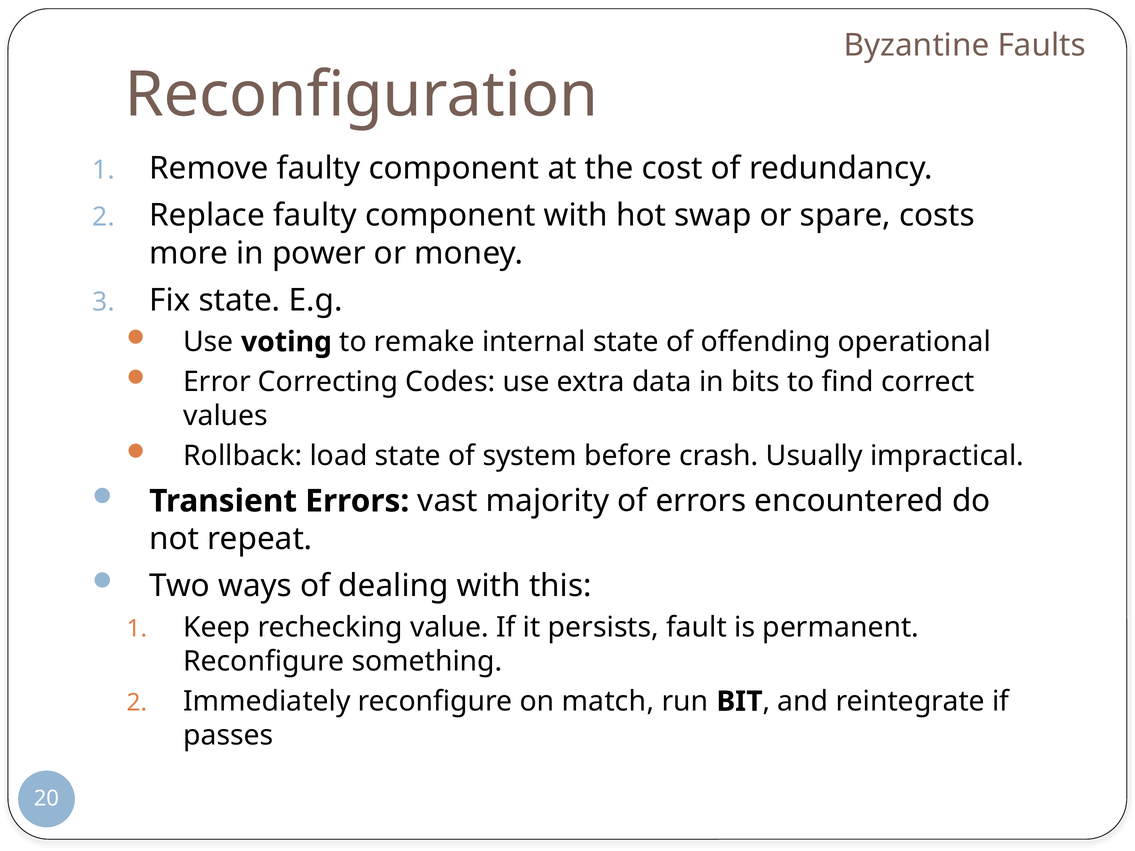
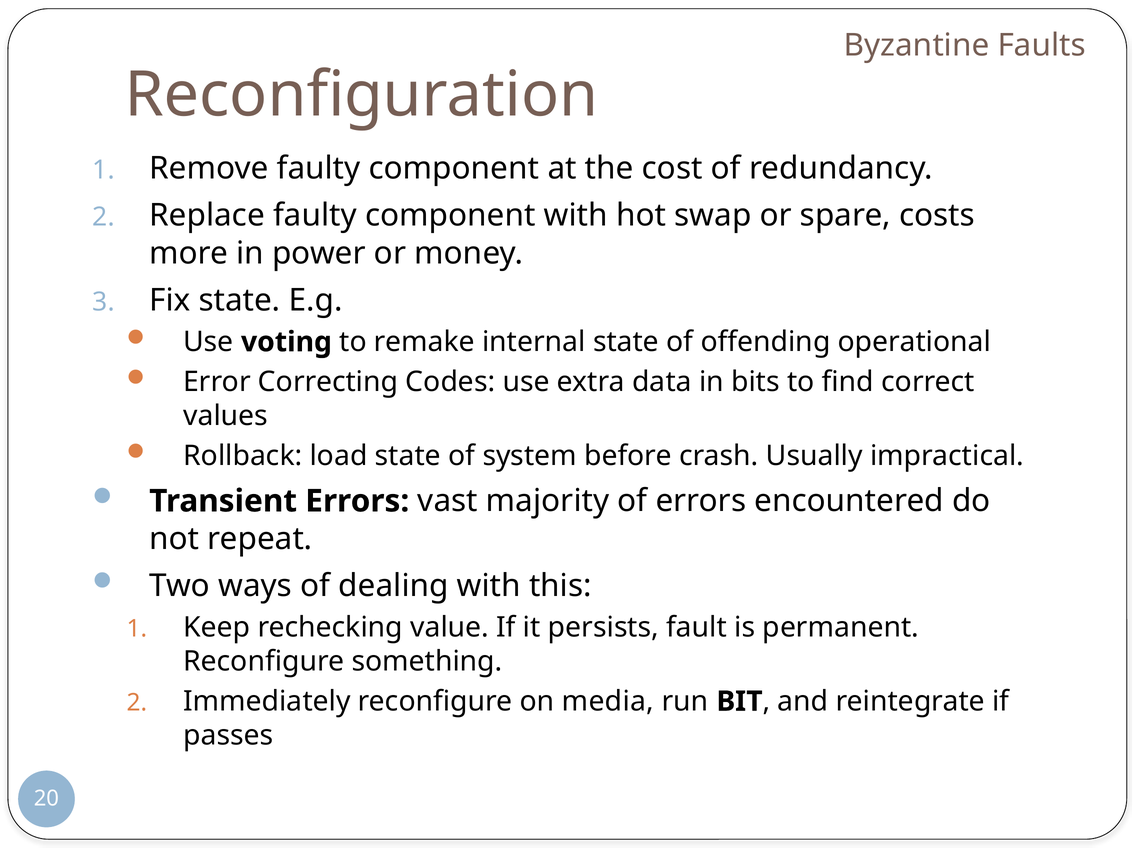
match: match -> media
